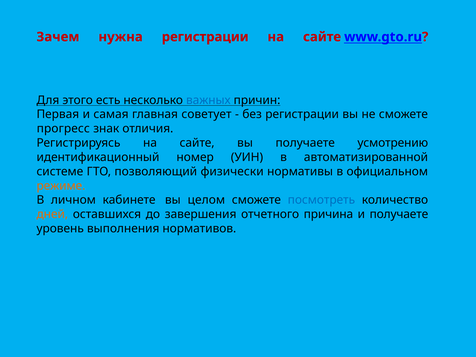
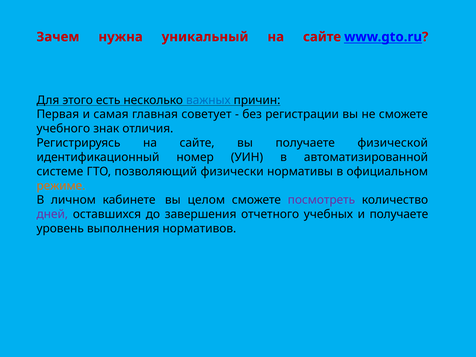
нужна регистрации: регистрации -> уникальный
прогресс: прогресс -> учебного
усмотрению: усмотрению -> физической
посмотреть colour: blue -> purple
дней colour: orange -> purple
причина: причина -> учебных
